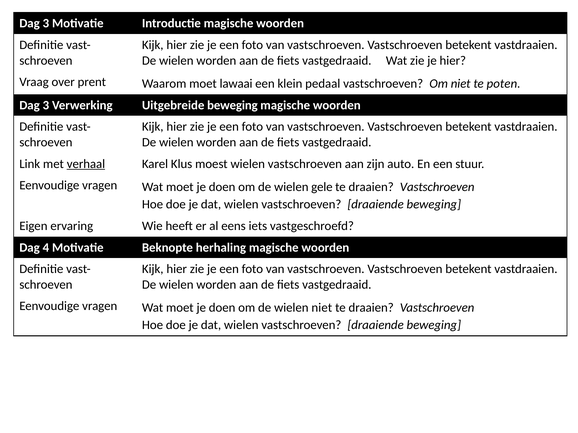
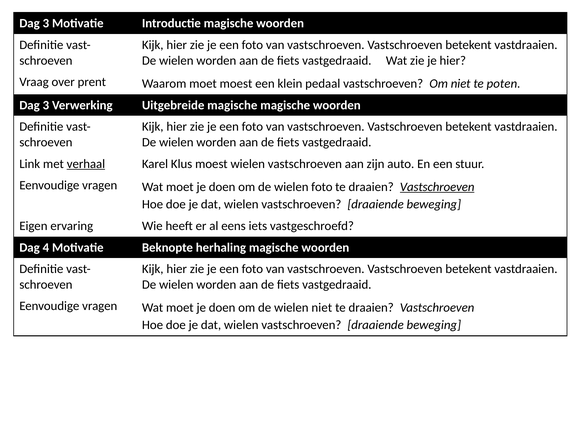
moet lawaai: lawaai -> moest
Uitgebreide beweging: beweging -> magische
wielen gele: gele -> foto
Vastschroeven at (437, 187) underline: none -> present
